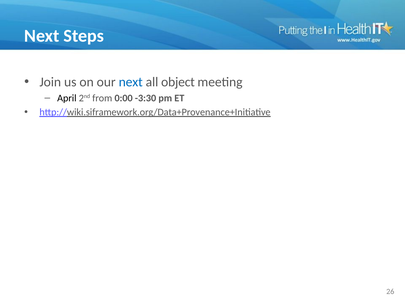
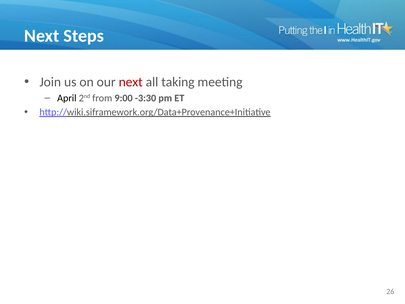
next at (131, 82) colour: blue -> red
object: object -> taking
0:00: 0:00 -> 9:00
